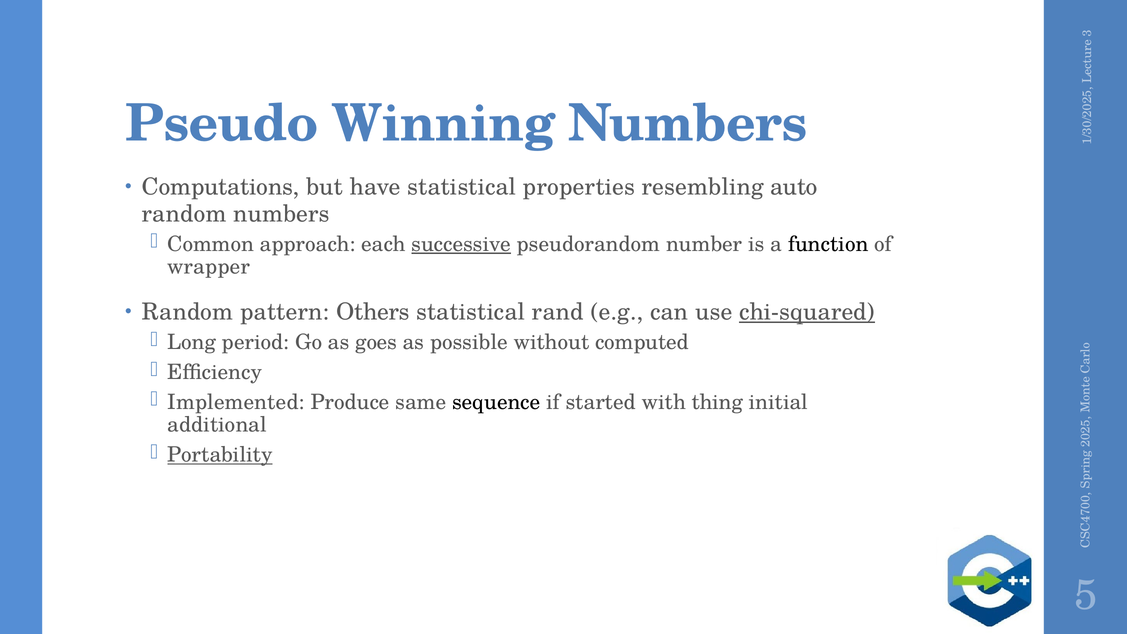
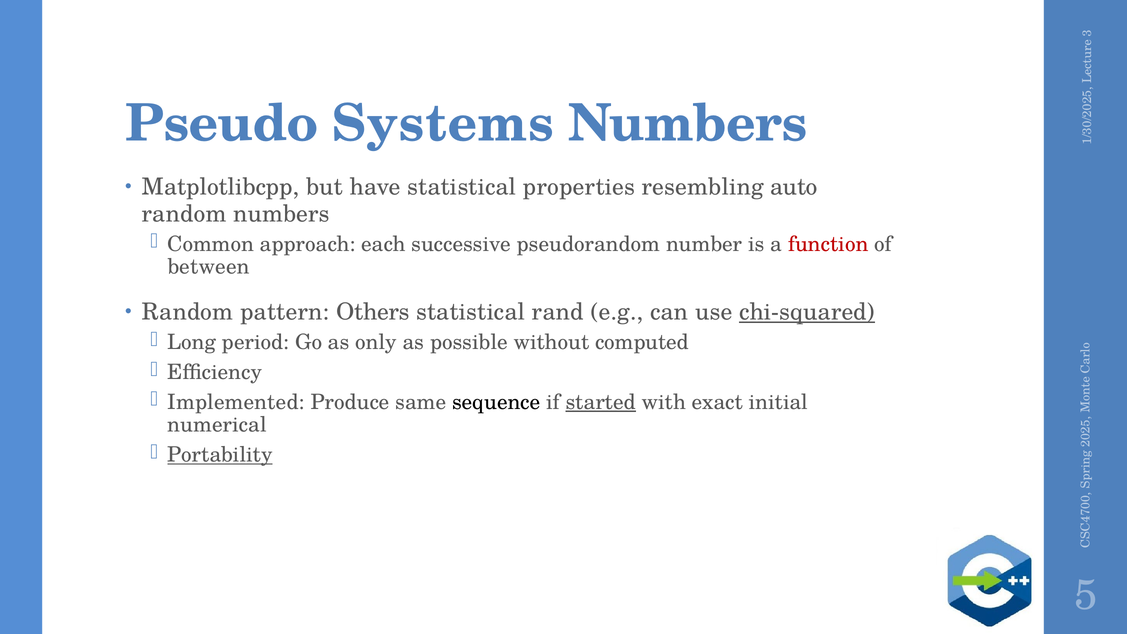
Winning: Winning -> Systems
Computations: Computations -> Matplotlibcpp
successive underline: present -> none
function colour: black -> red
wrapper: wrapper -> between
goes: goes -> only
started underline: none -> present
thing: thing -> exact
additional: additional -> numerical
